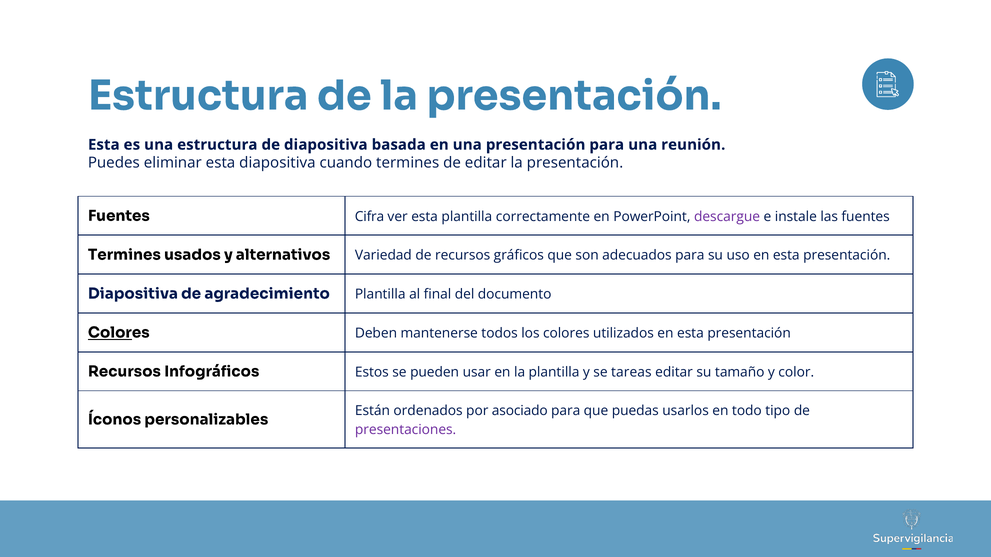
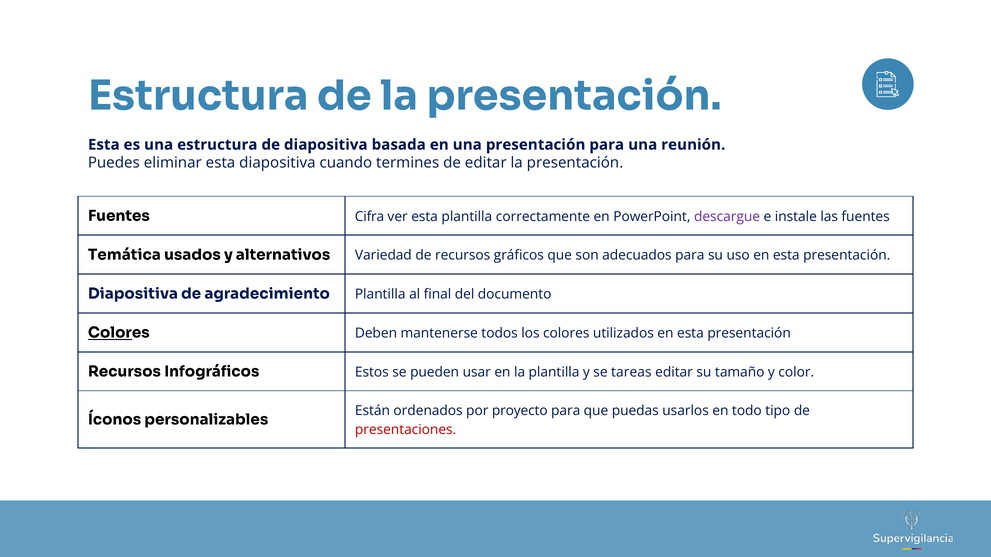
Termines at (124, 255): Termines -> Temática
asociado: asociado -> proyecto
presentaciones colour: purple -> red
